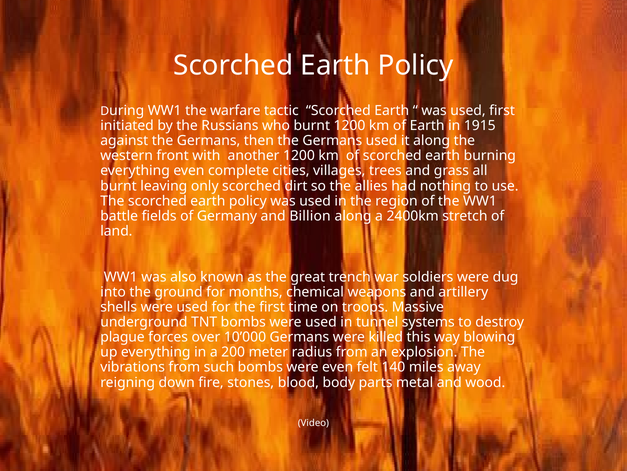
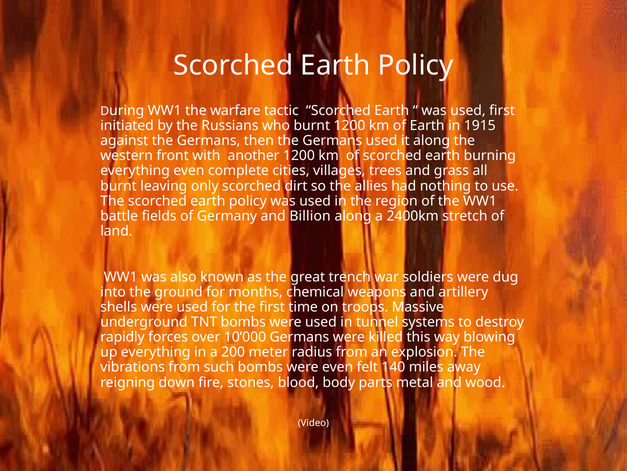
plague: plague -> rapidly
